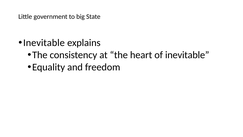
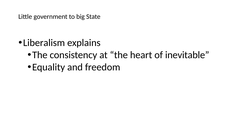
Inevitable at (44, 43): Inevitable -> Liberalism
